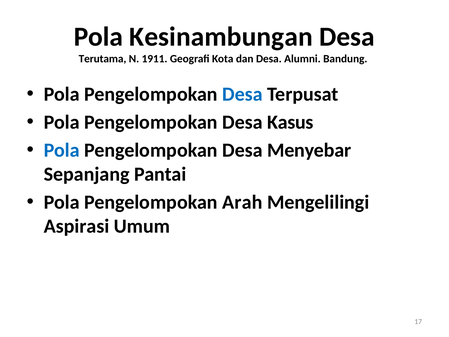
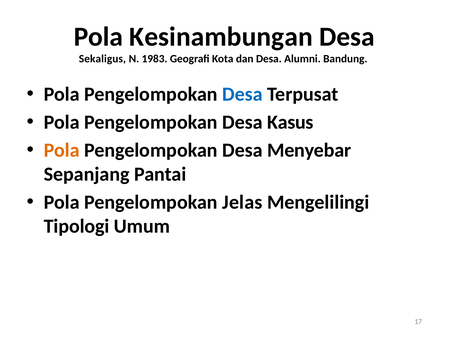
Terutama: Terutama -> Sekaligus
1911: 1911 -> 1983
Pola at (62, 150) colour: blue -> orange
Arah: Arah -> Jelas
Aspirasi: Aspirasi -> Tipologi
